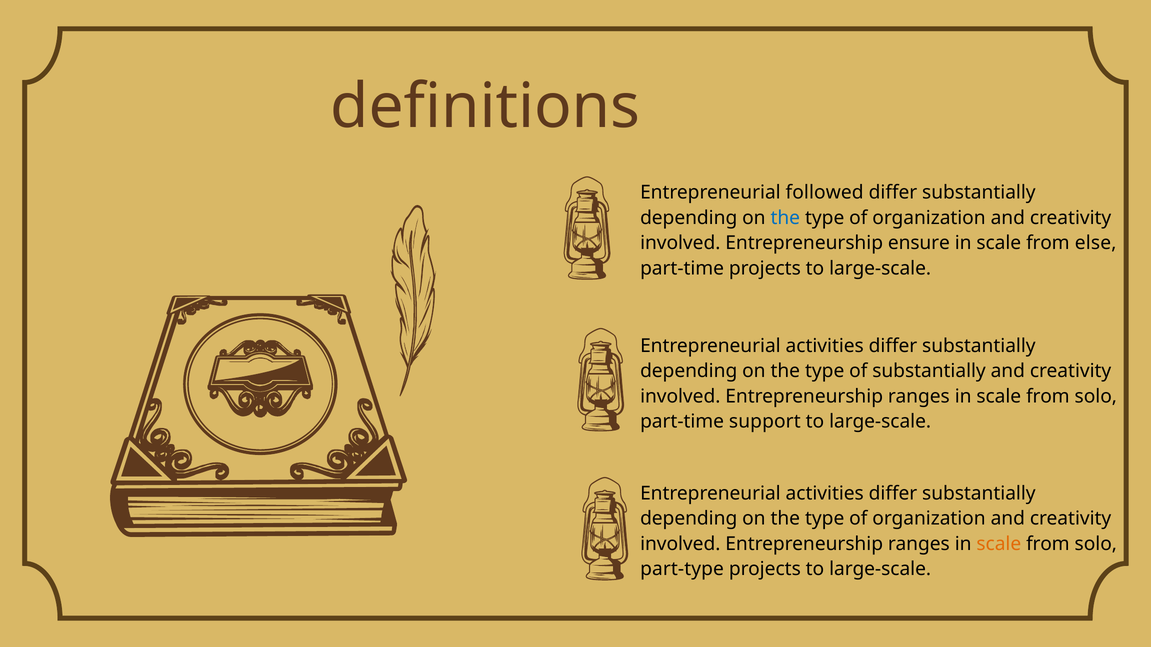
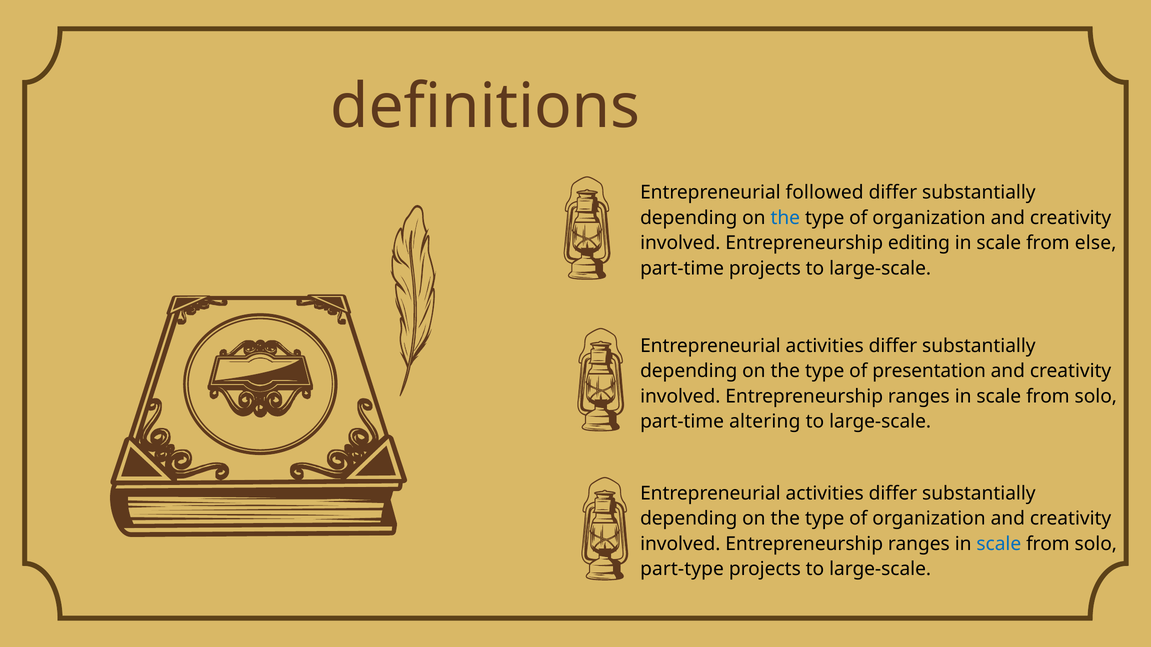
ensure: ensure -> editing
of substantially: substantially -> presentation
support: support -> altering
scale at (999, 544) colour: orange -> blue
